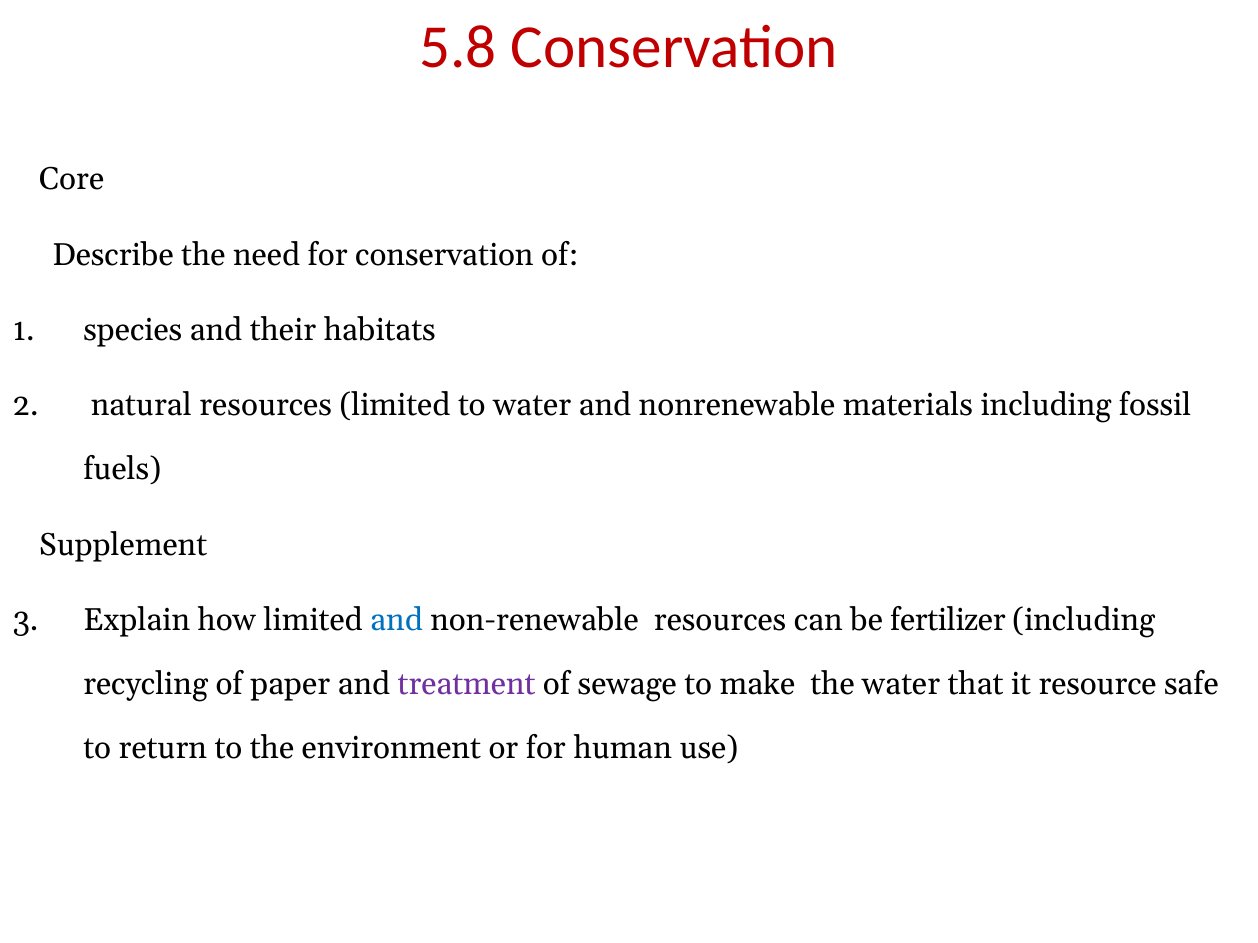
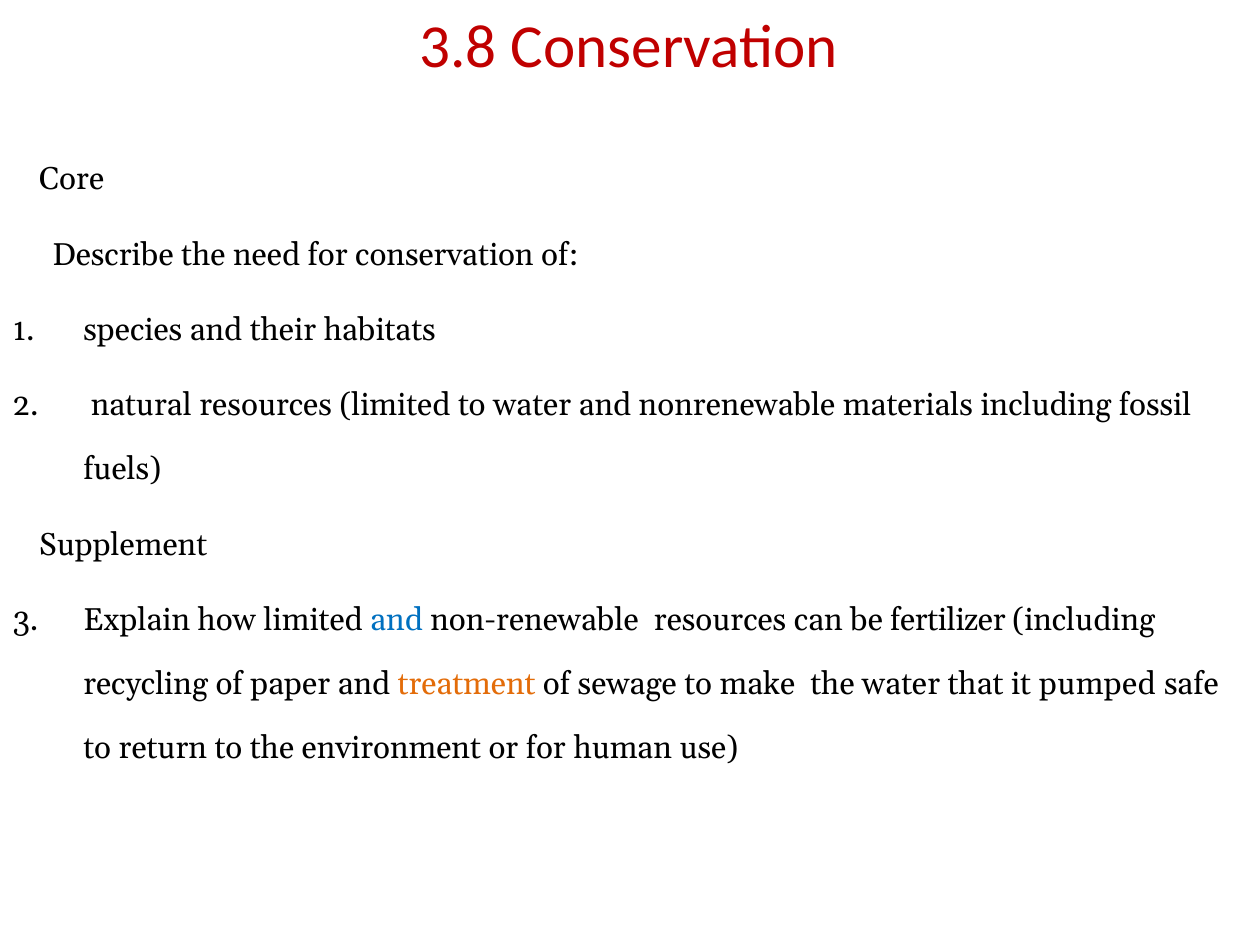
5.8: 5.8 -> 3.8
treatment colour: purple -> orange
resource: resource -> pumped
